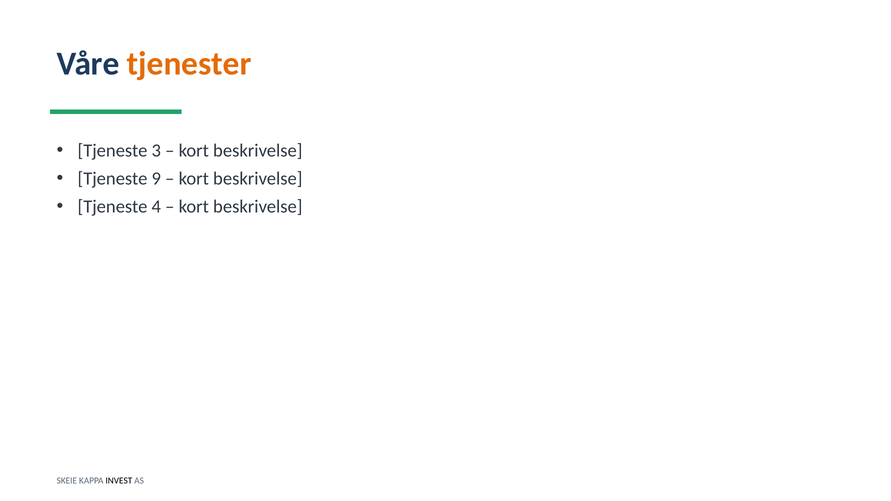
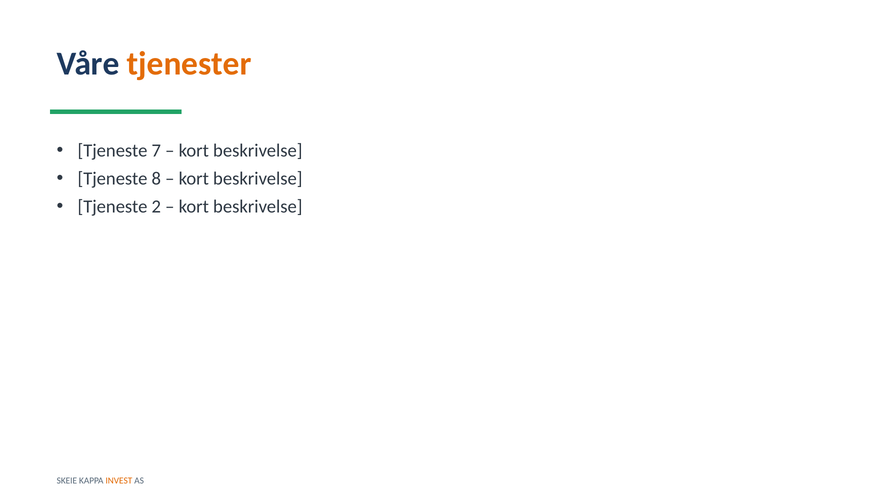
3: 3 -> 7
9: 9 -> 8
4: 4 -> 2
INVEST colour: black -> orange
